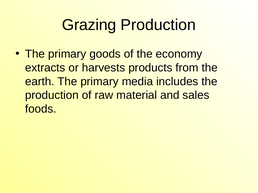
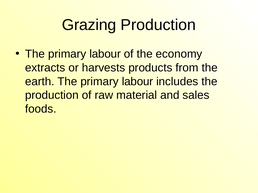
goods at (105, 54): goods -> labour
earth The primary media: media -> labour
